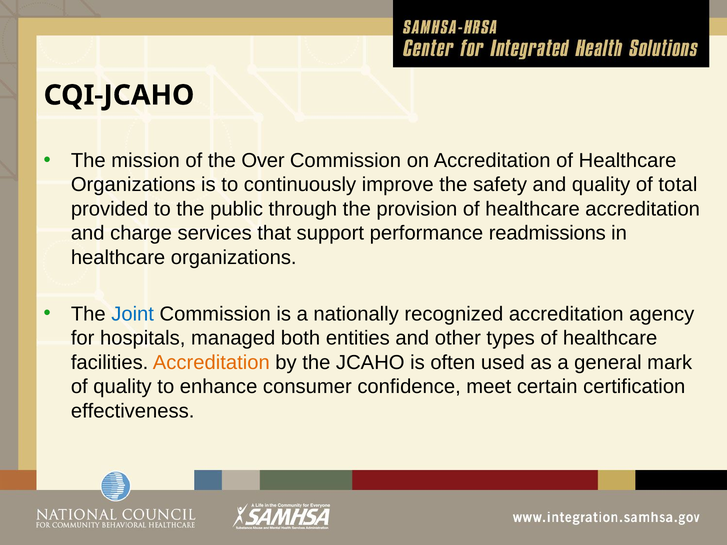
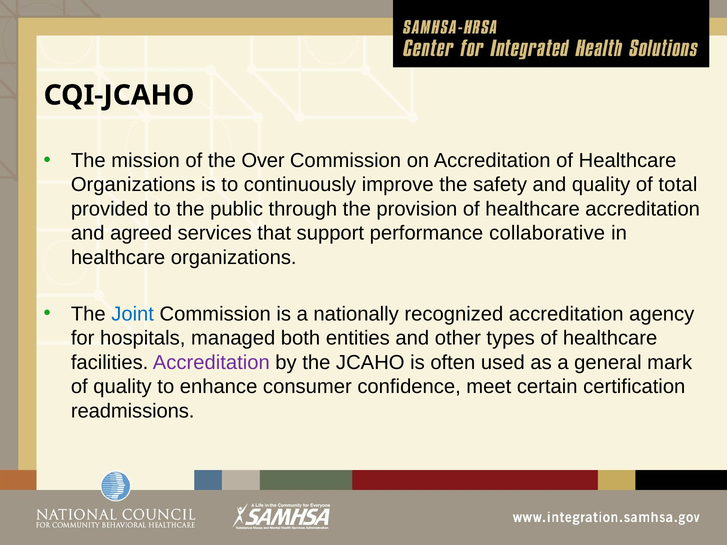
charge: charge -> agreed
readmissions: readmissions -> collaborative
Accreditation at (211, 363) colour: orange -> purple
effectiveness: effectiveness -> readmissions
